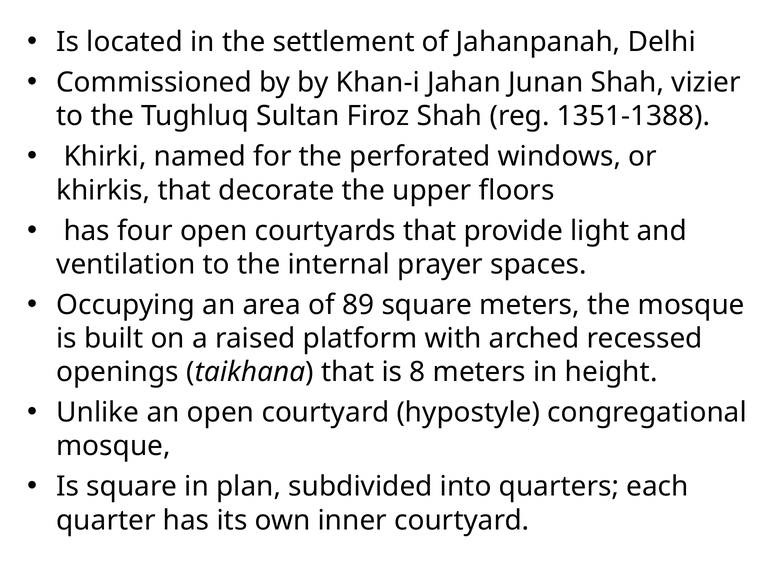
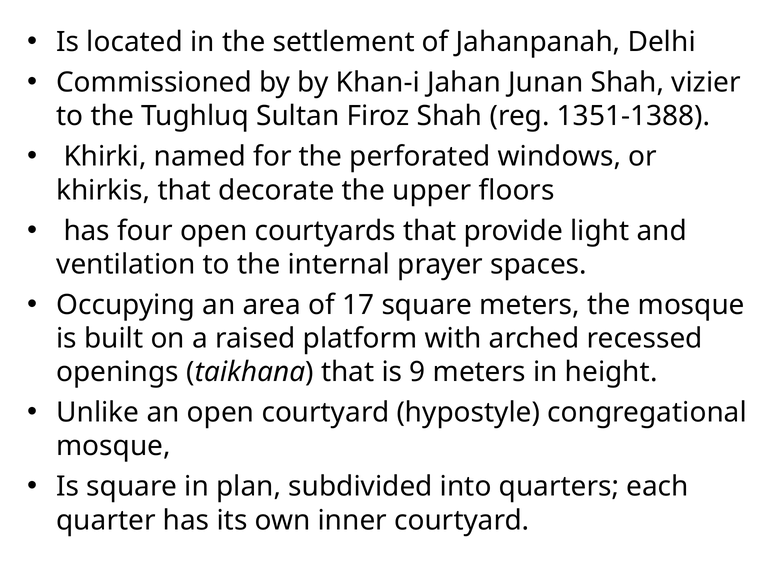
89: 89 -> 17
8: 8 -> 9
